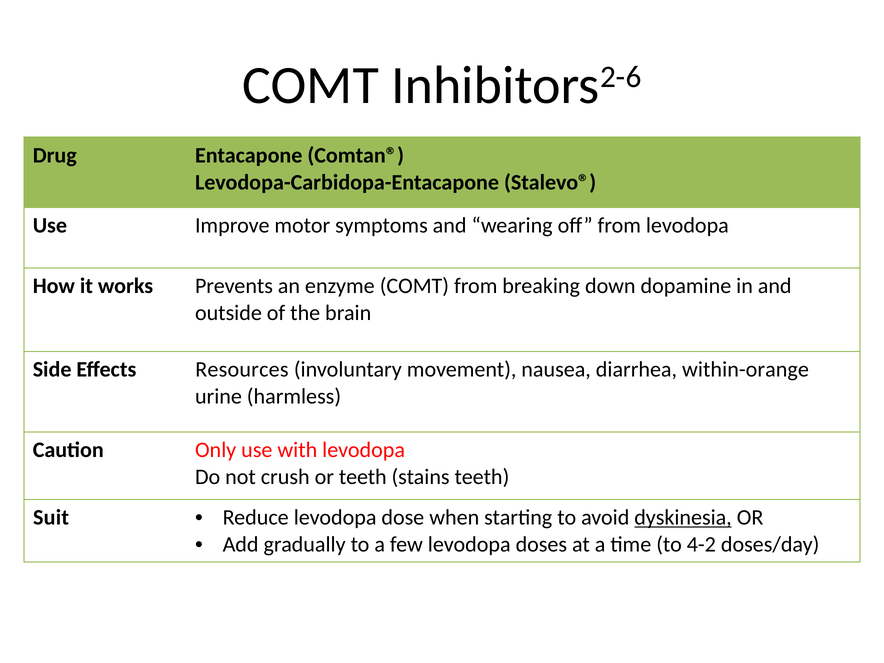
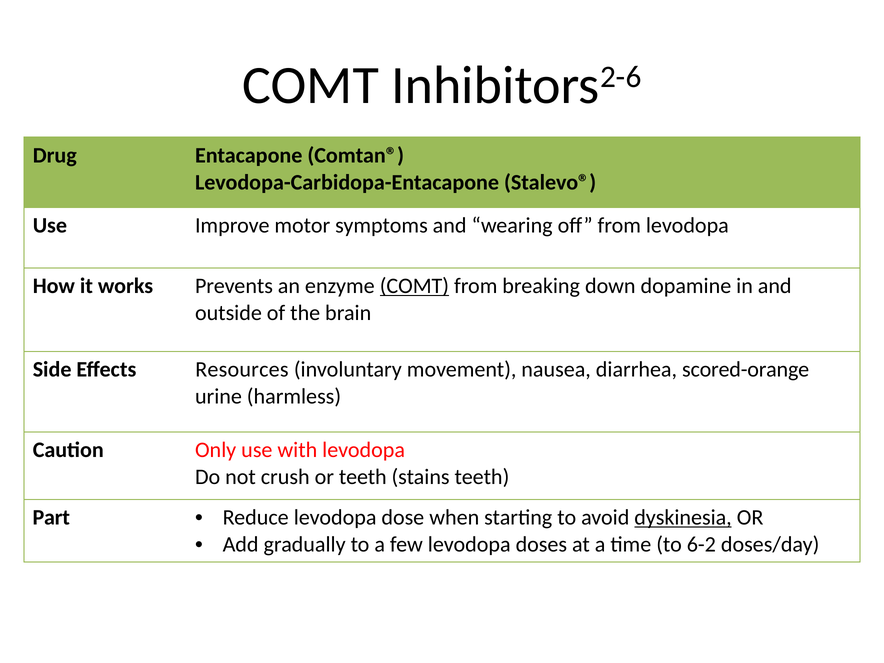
COMT at (414, 286) underline: none -> present
within-orange: within-orange -> scored-orange
Suit: Suit -> Part
4-2: 4-2 -> 6-2
